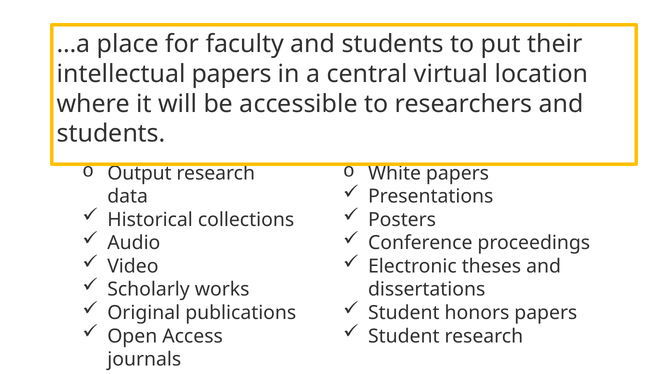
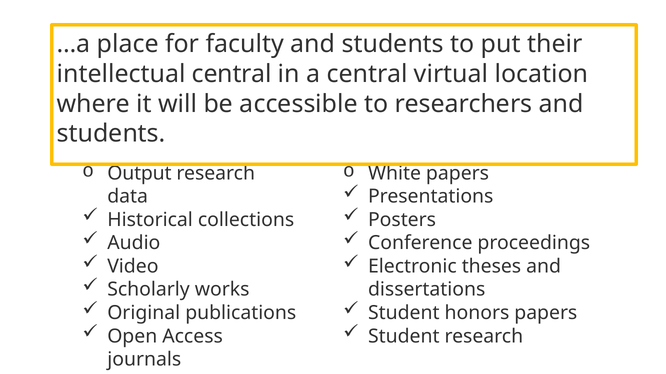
intellectual papers: papers -> central
